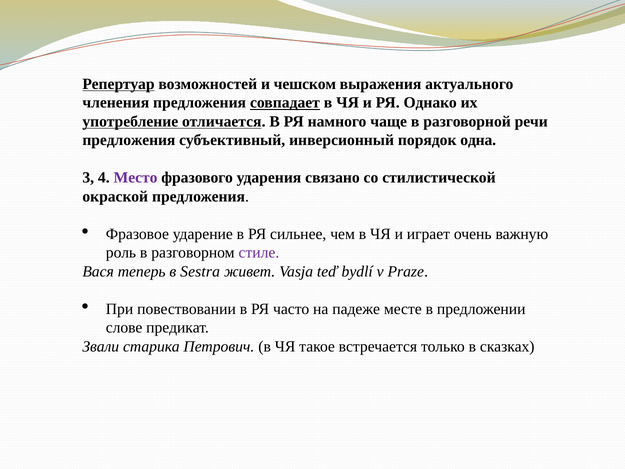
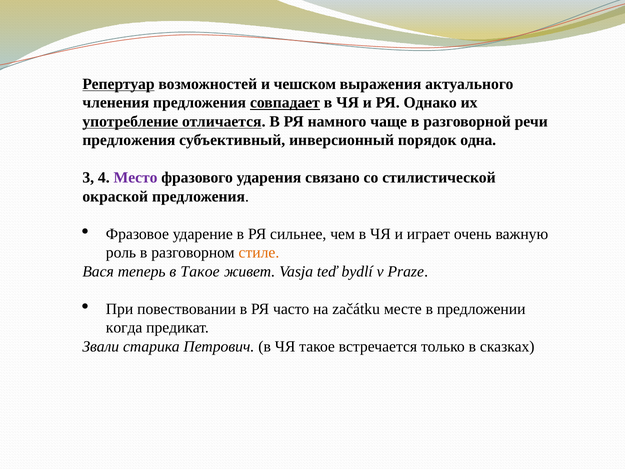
стиле colour: purple -> orange
в Sestra: Sestra -> Такое
падеже: падеже -> začátku
слове: слове -> когда
